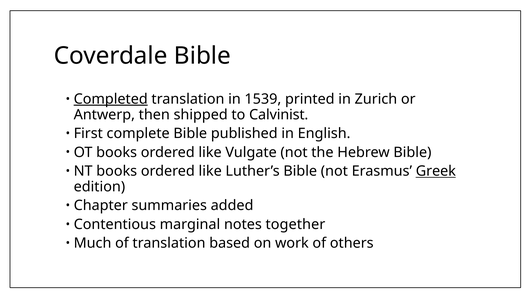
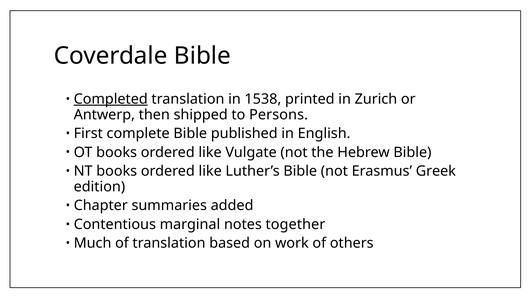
1539: 1539 -> 1538
Calvinist: Calvinist -> Persons
Greek underline: present -> none
